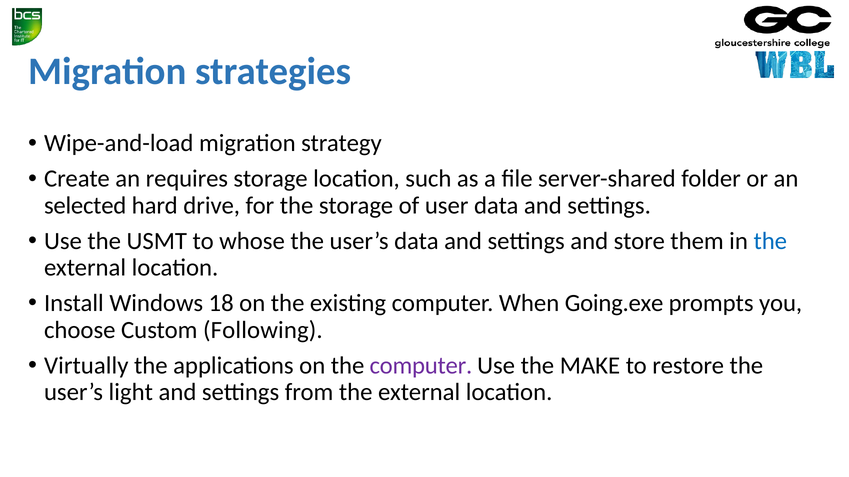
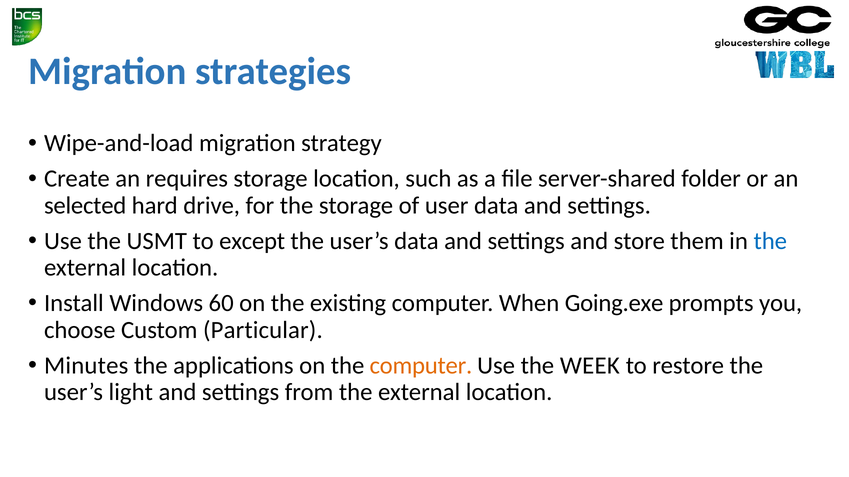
whose: whose -> except
18: 18 -> 60
Following: Following -> Particular
Virtually: Virtually -> Minutes
computer at (421, 366) colour: purple -> orange
MAKE: MAKE -> WEEK
